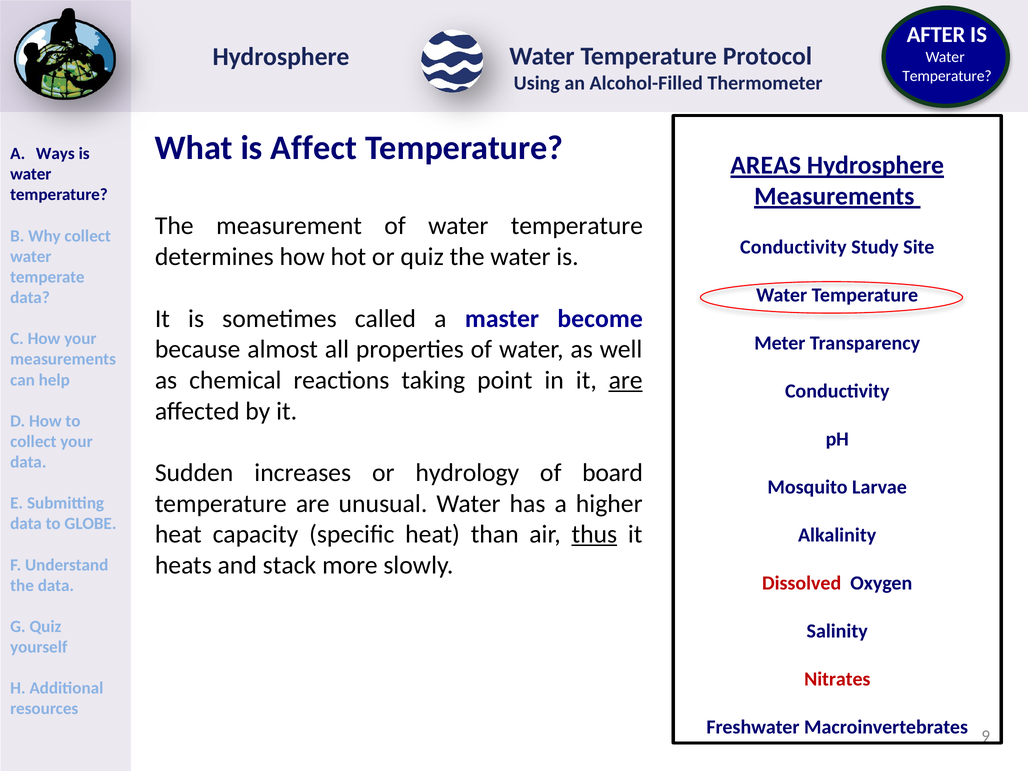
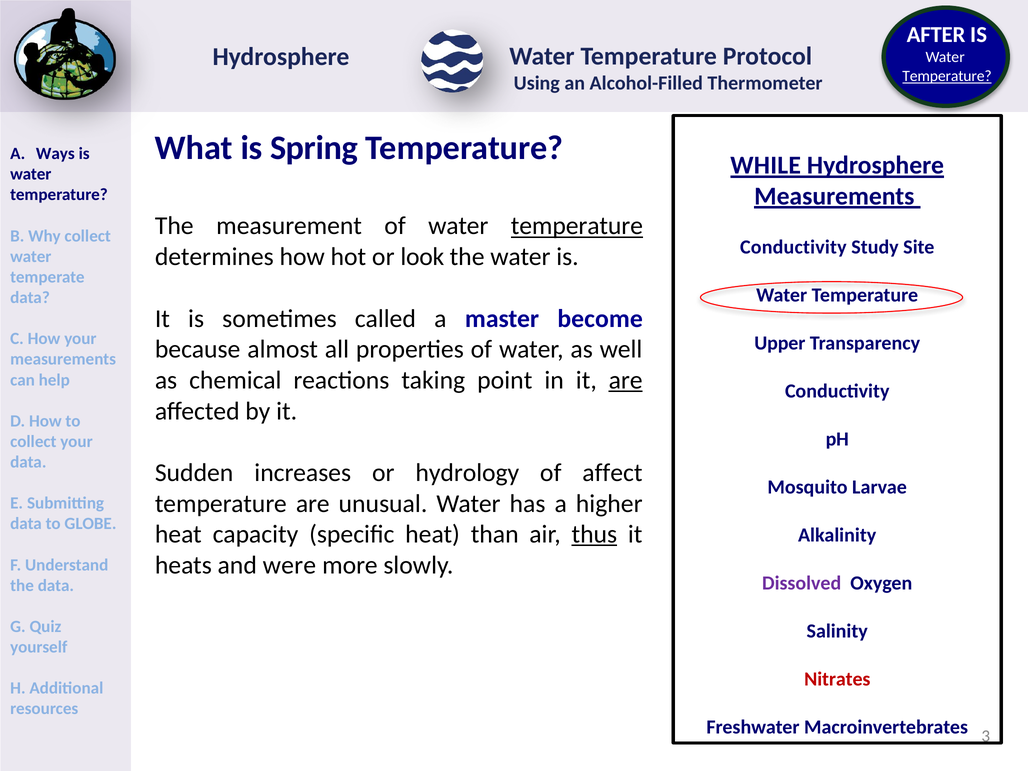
Temperature at (947, 76) underline: none -> present
Affect: Affect -> Spring
AREAS: AREAS -> WHILE
temperature at (577, 226) underline: none -> present
or quiz: quiz -> look
Meter: Meter -> Upper
board: board -> affect
stack: stack -> were
Dissolved colour: red -> purple
9: 9 -> 3
